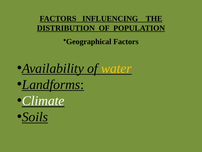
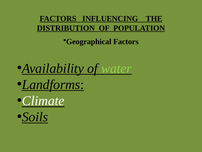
water colour: yellow -> light green
